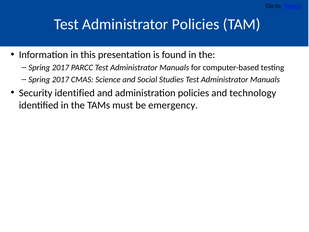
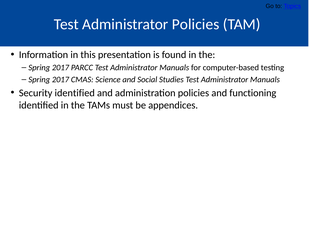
technology: technology -> functioning
emergency: emergency -> appendices
